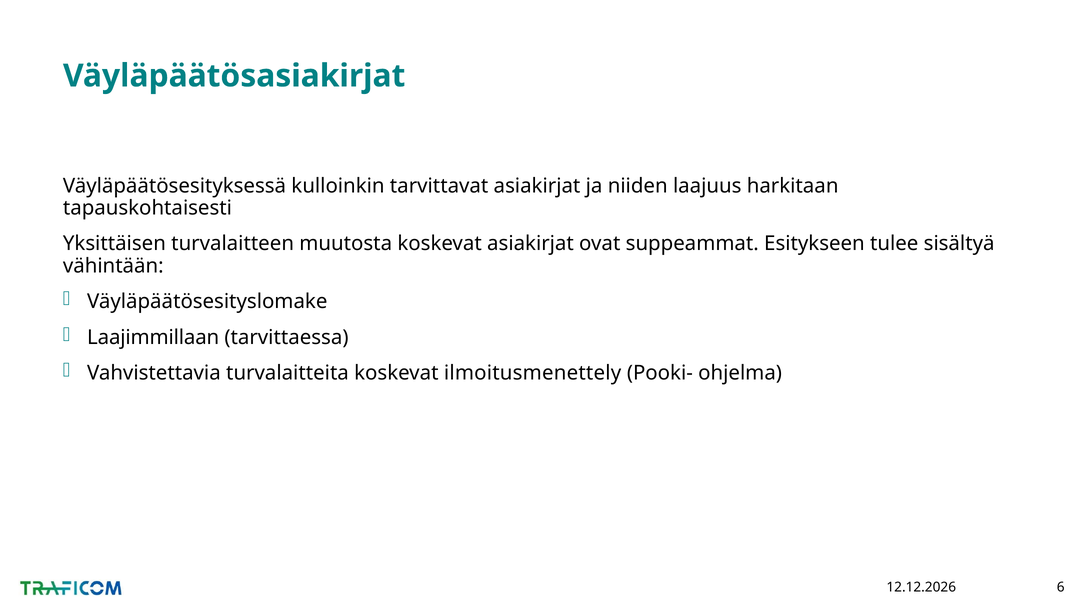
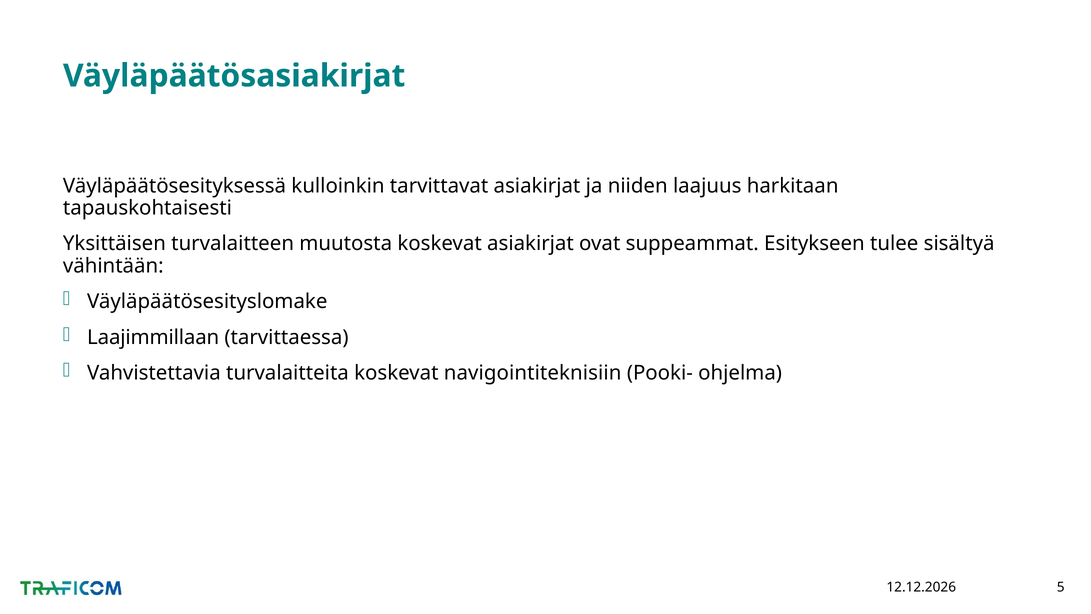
ilmoitusmenettely: ilmoitusmenettely -> navigointiteknisiin
6: 6 -> 5
